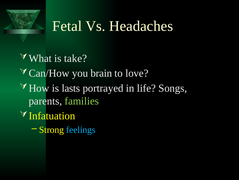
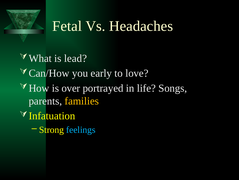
take: take -> lead
brain: brain -> early
lasts: lasts -> over
families colour: light green -> yellow
